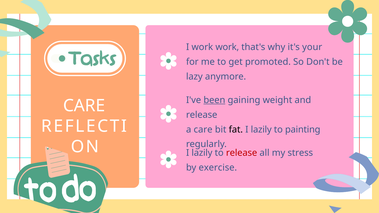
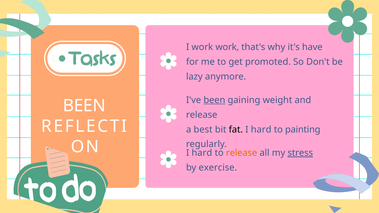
your: your -> have
CARE at (84, 106): CARE -> BEEN
a care: care -> best
lazily at (261, 130): lazily -> hard
lazily at (202, 153): lazily -> hard
release at (242, 153) colour: red -> orange
stress underline: none -> present
